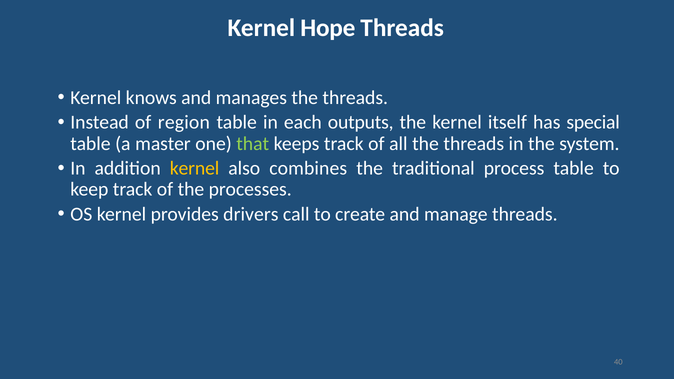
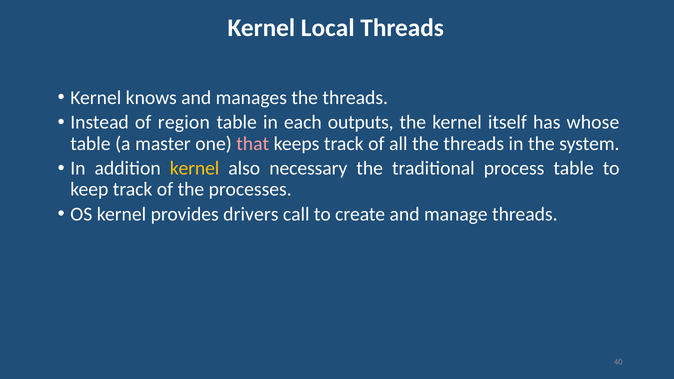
Hope: Hope -> Local
special: special -> whose
that colour: light green -> pink
combines: combines -> necessary
